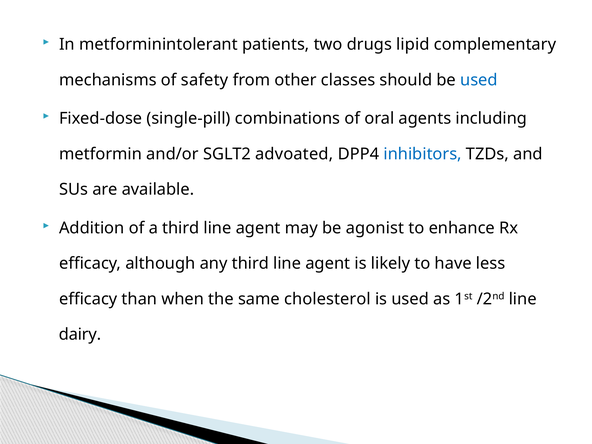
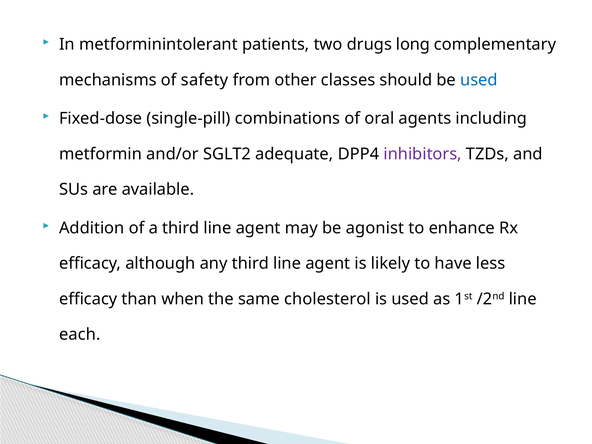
lipid: lipid -> long
advoated: advoated -> adequate
inhibitors colour: blue -> purple
dairy: dairy -> each
